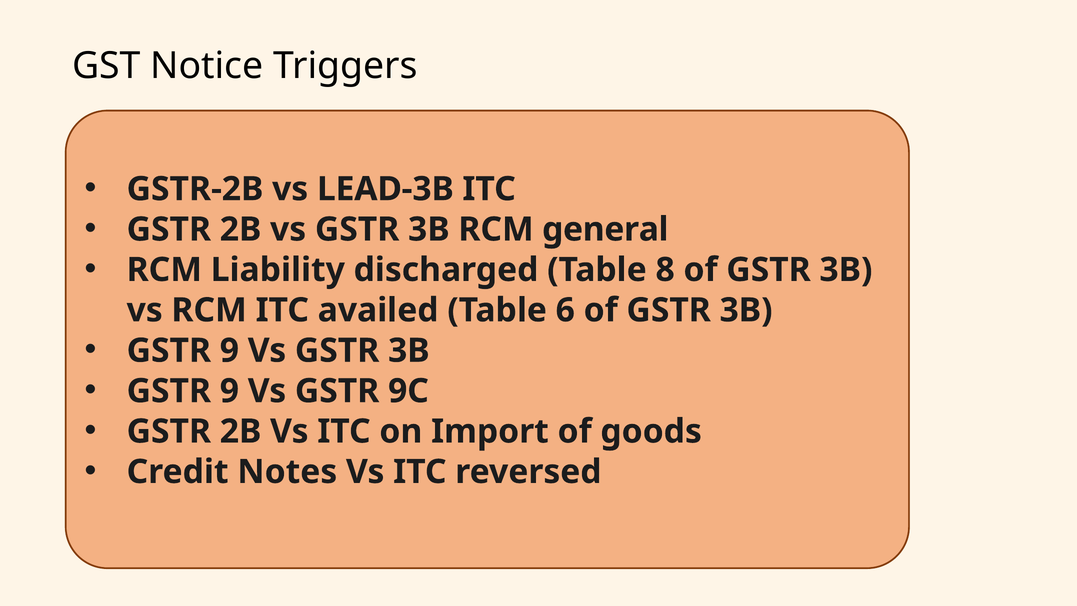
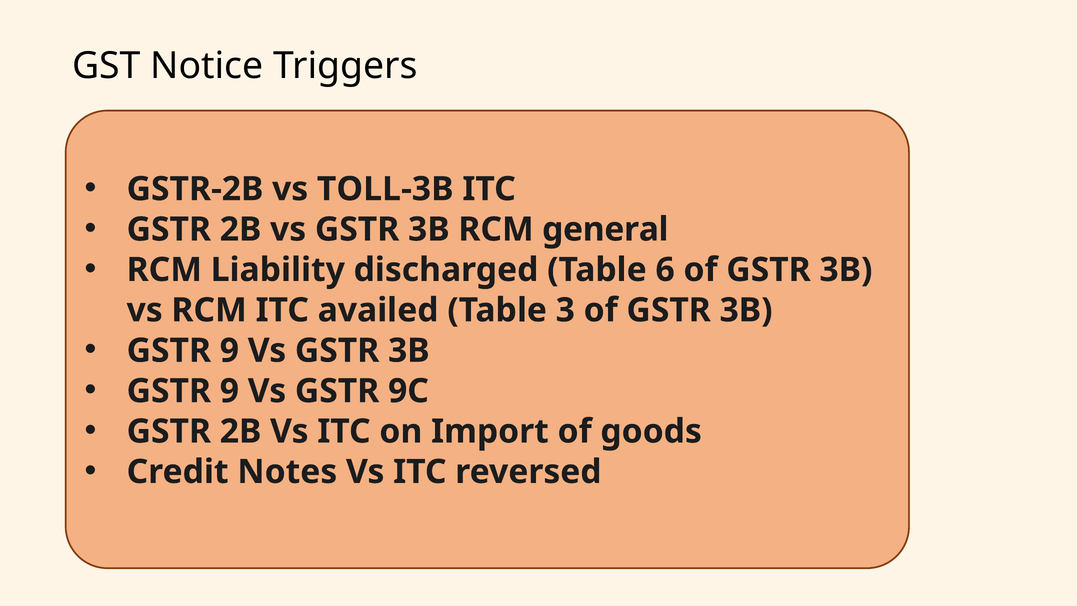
LEAD-3B: LEAD-3B -> TOLL-3B
8: 8 -> 6
6: 6 -> 3
